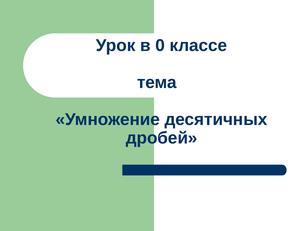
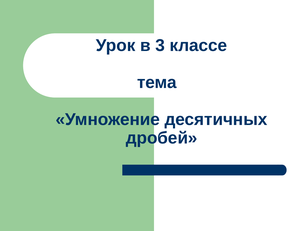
0: 0 -> 3
